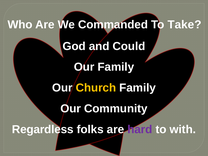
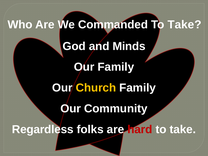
Could: Could -> Minds
hard colour: purple -> red
with at (183, 129): with -> take
